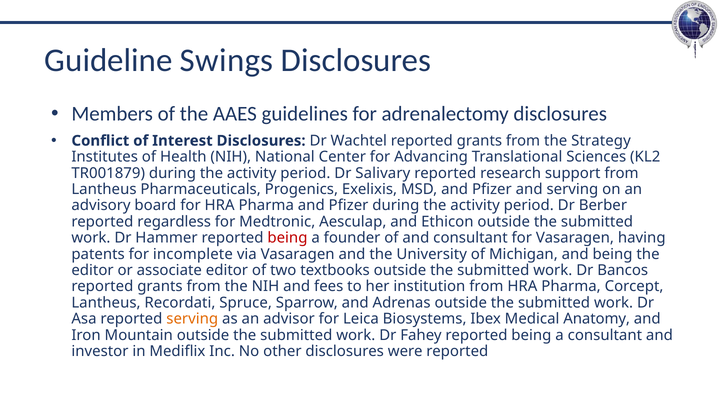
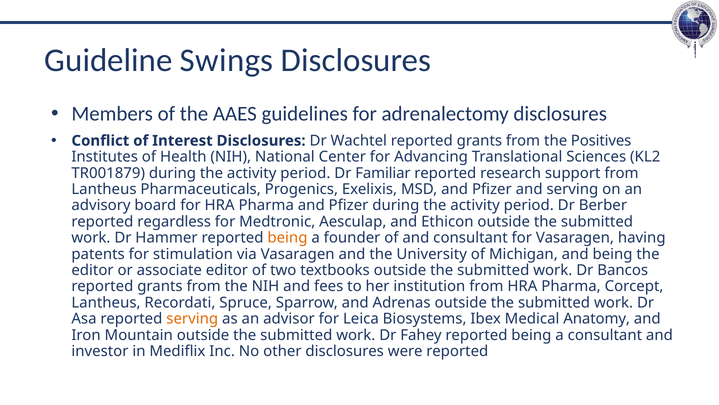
Strategy: Strategy -> Positives
Salivary: Salivary -> Familiar
being at (287, 238) colour: red -> orange
incomplete: incomplete -> stimulation
